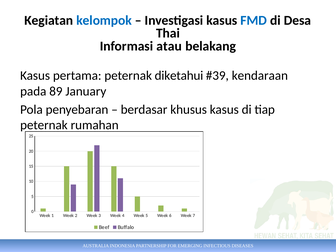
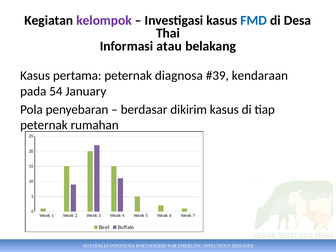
kelompok colour: blue -> purple
diketahui: diketahui -> diagnosa
89: 89 -> 54
khusus: khusus -> dikirim
